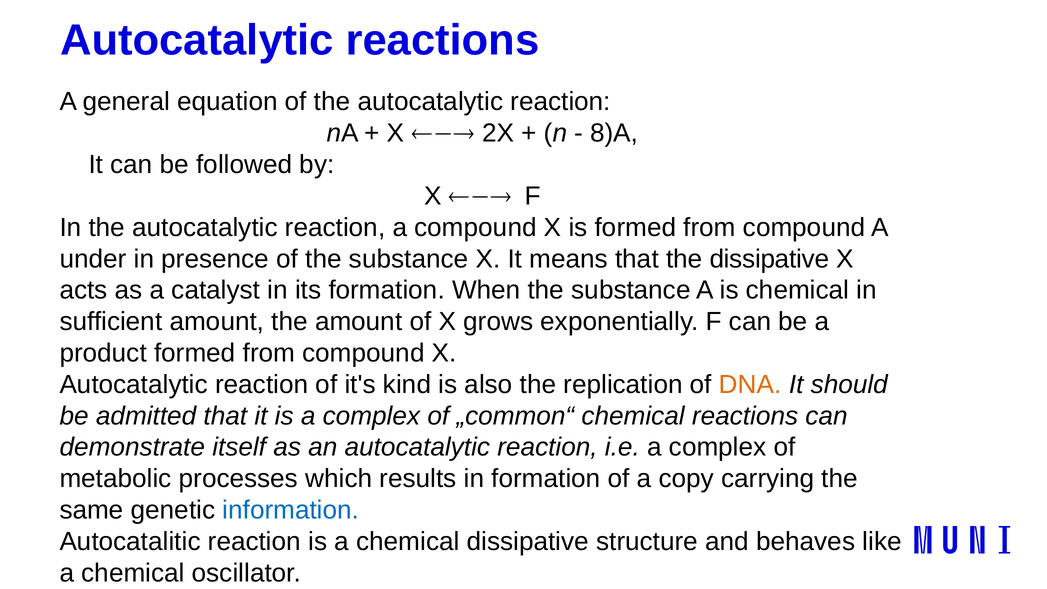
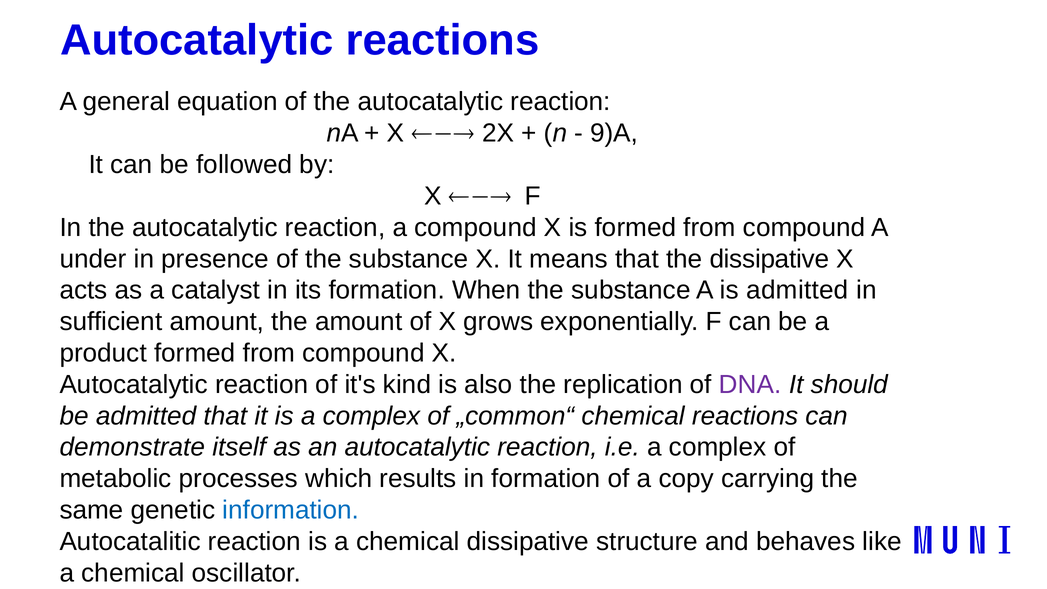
8)A: 8)A -> 9)A
is chemical: chemical -> admitted
DNA colour: orange -> purple
